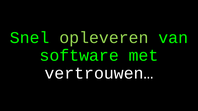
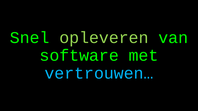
vertrouwen… colour: white -> light blue
